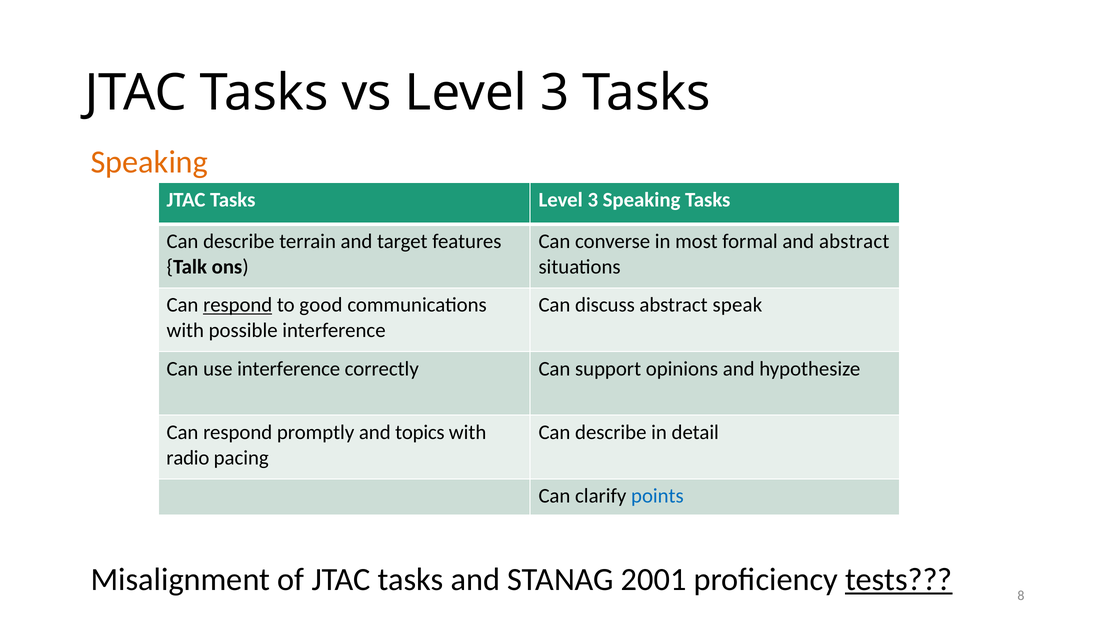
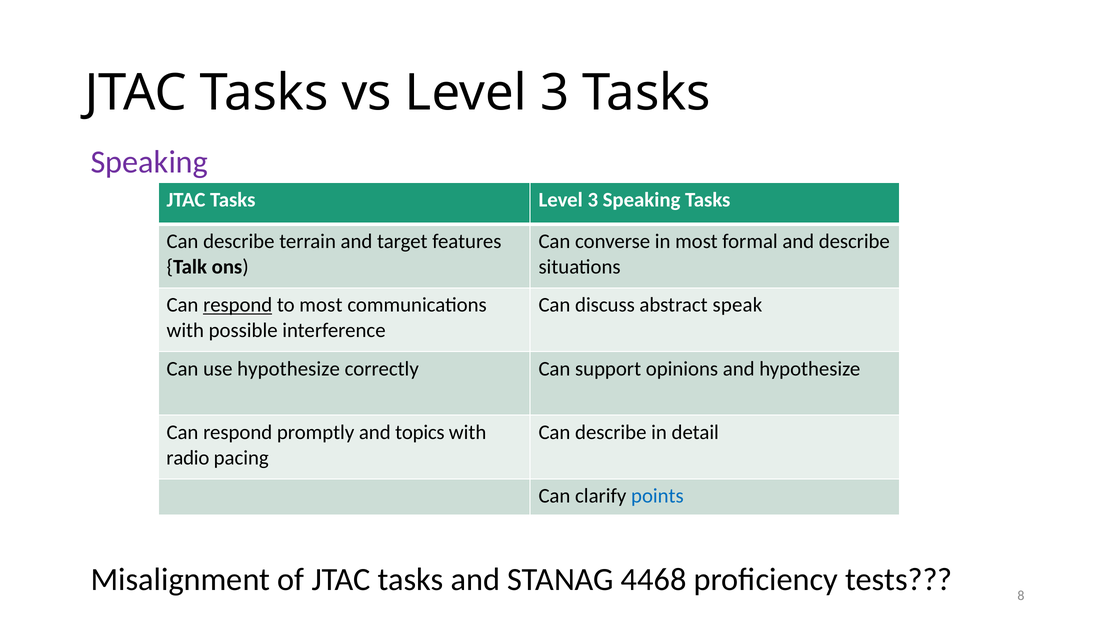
Speaking at (149, 162) colour: orange -> purple
and abstract: abstract -> describe
to good: good -> most
use interference: interference -> hypothesize
2001: 2001 -> 4468
tests underline: present -> none
